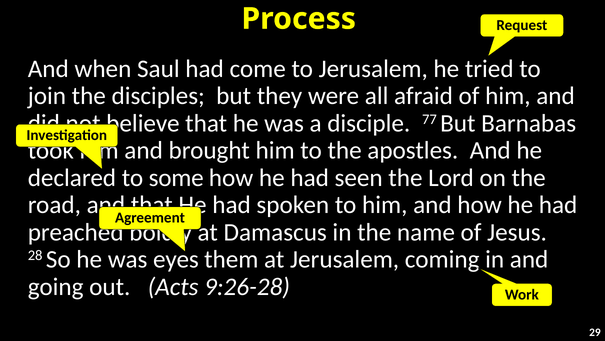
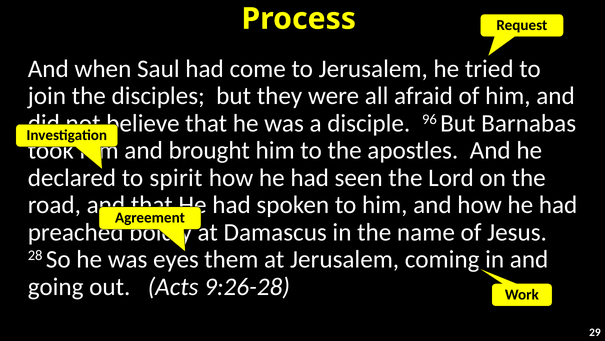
77: 77 -> 96
some: some -> spirit
